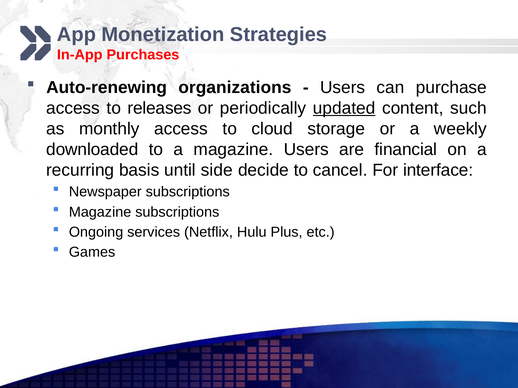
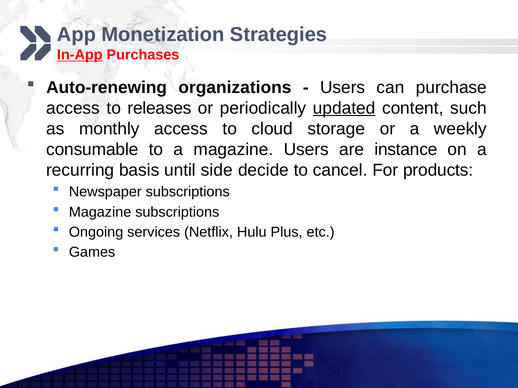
In-App underline: none -> present
downloaded: downloaded -> consumable
financial: financial -> instance
interface: interface -> products
